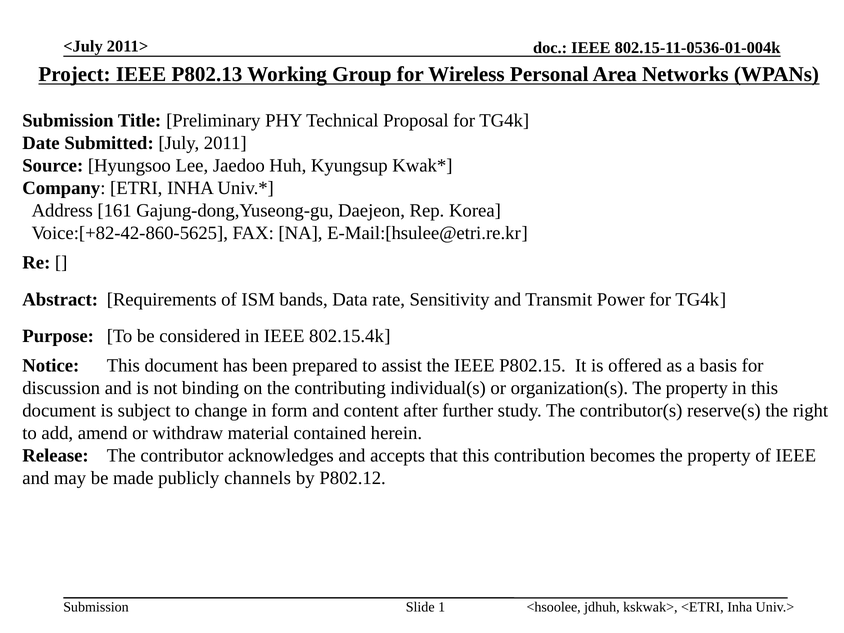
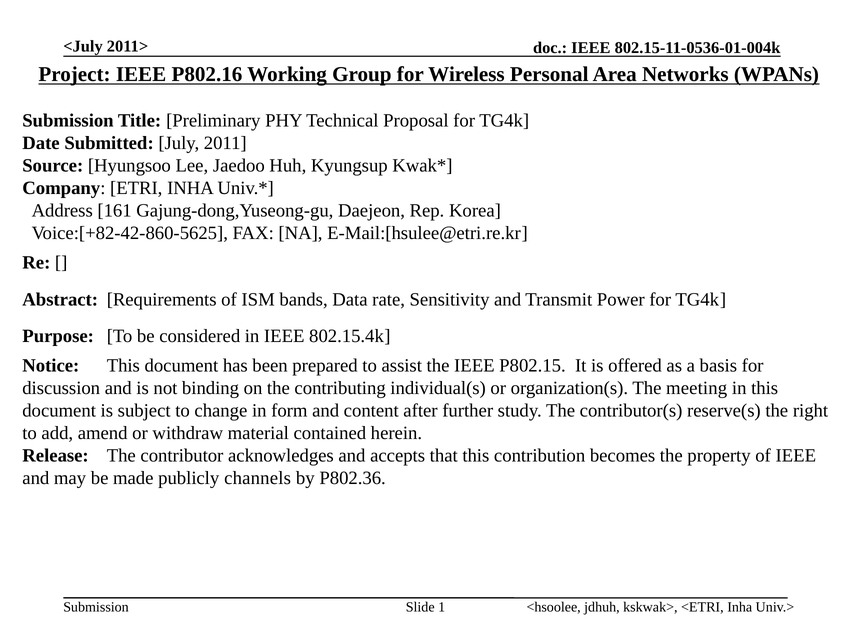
P802.13: P802.13 -> P802.16
organization(s The property: property -> meeting
P802.12: P802.12 -> P802.36
